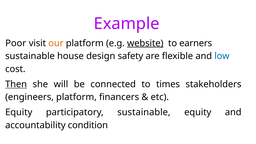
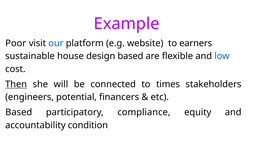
our colour: orange -> blue
website underline: present -> none
design safety: safety -> based
engineers platform: platform -> potential
Equity at (19, 112): Equity -> Based
participatory sustainable: sustainable -> compliance
